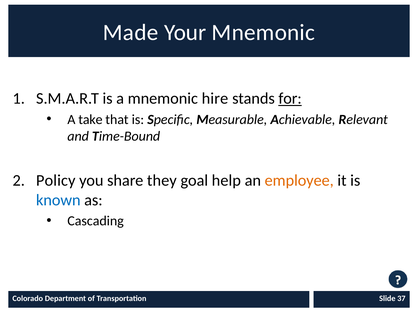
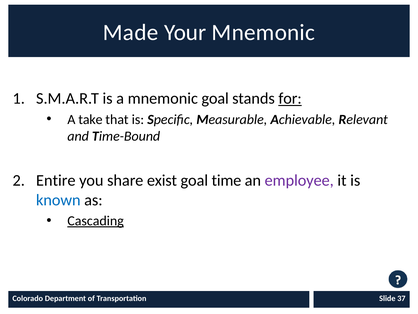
mnemonic hire: hire -> goal
Policy: Policy -> Entire
they: they -> exist
help: help -> time
employee colour: orange -> purple
Cascading underline: none -> present
